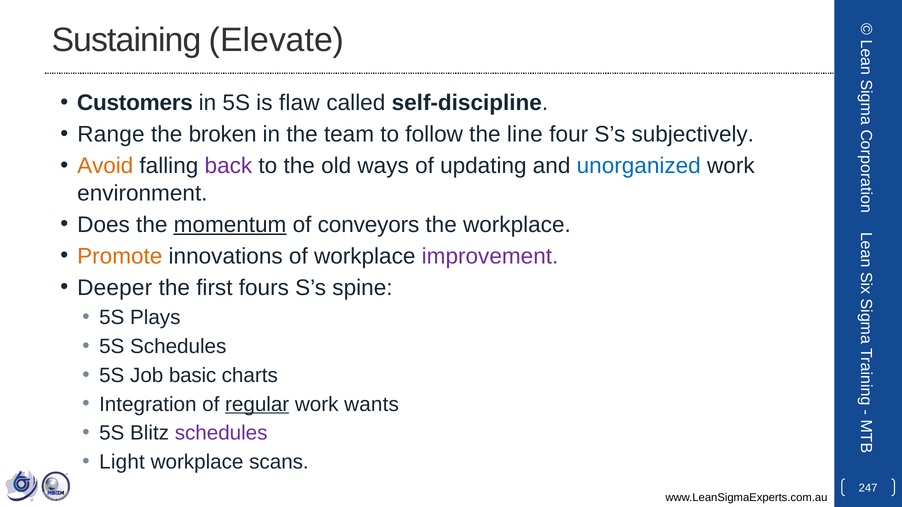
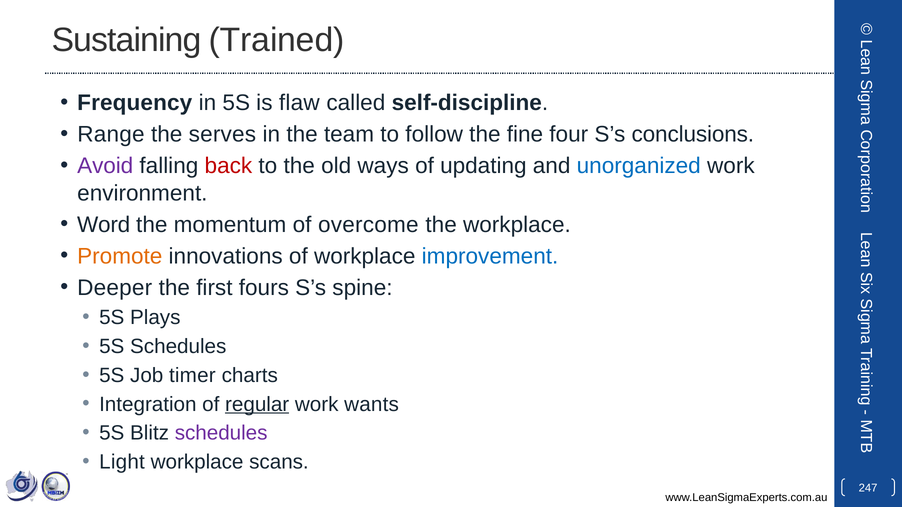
Elevate: Elevate -> Trained
Customers: Customers -> Frequency
broken: broken -> serves
line: line -> fine
subjectively: subjectively -> conclusions
Avoid colour: orange -> purple
back colour: purple -> red
Does: Does -> Word
momentum underline: present -> none
conveyors: conveyors -> overcome
improvement colour: purple -> blue
basic: basic -> timer
